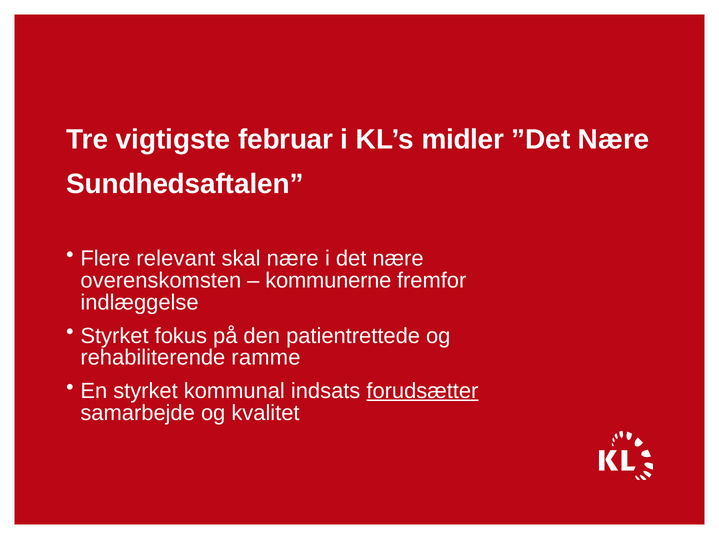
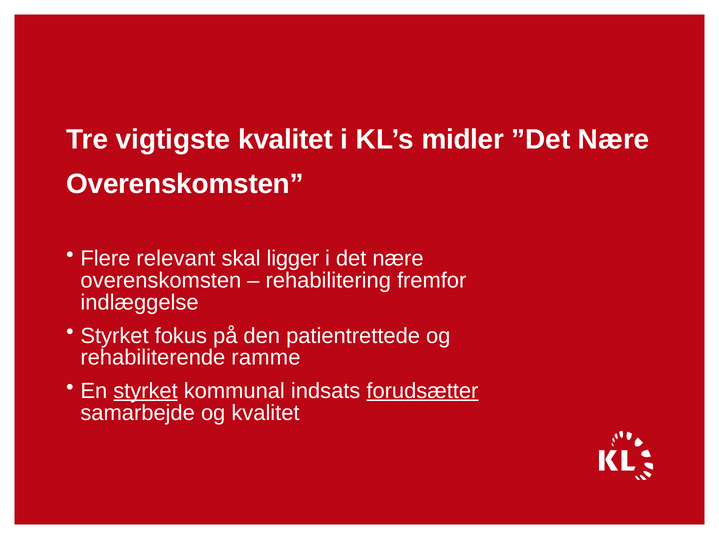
vigtigste februar: februar -> kvalitet
Sundhedsaftalen at (185, 184): Sundhedsaftalen -> Overenskomsten
skal nære: nære -> ligger
kommunerne: kommunerne -> rehabilitering
styrket at (146, 391) underline: none -> present
